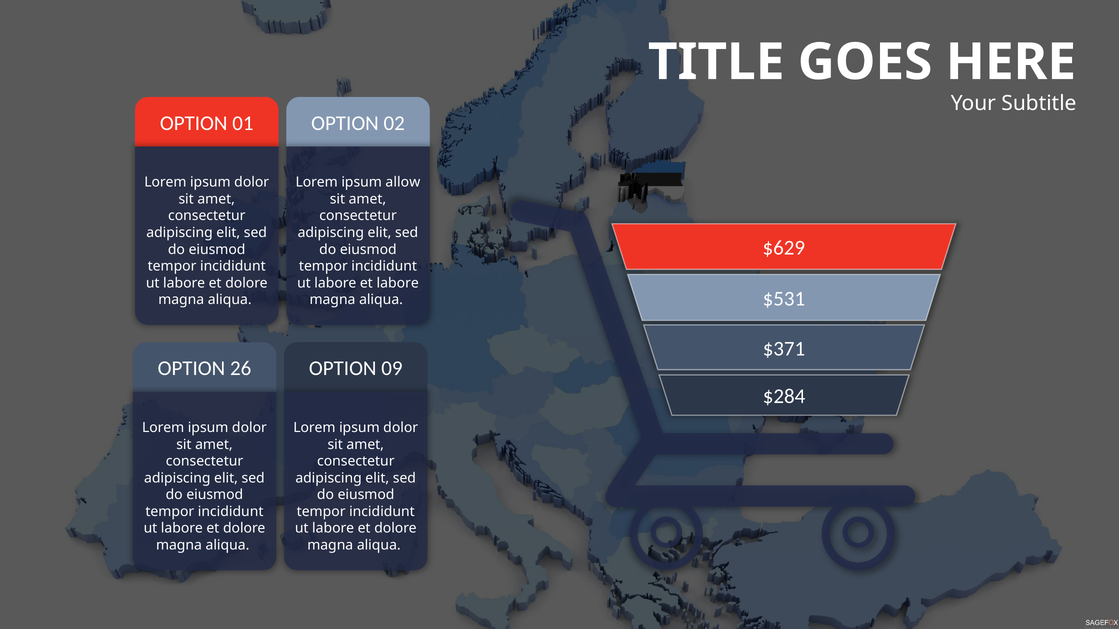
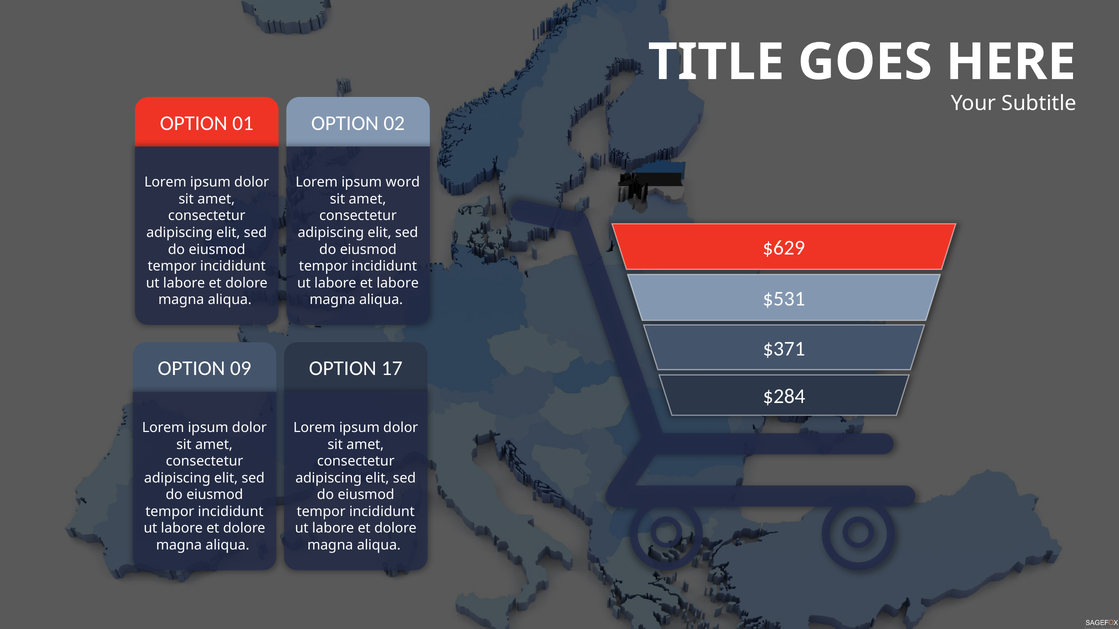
allow: allow -> word
26: 26 -> 09
09: 09 -> 17
